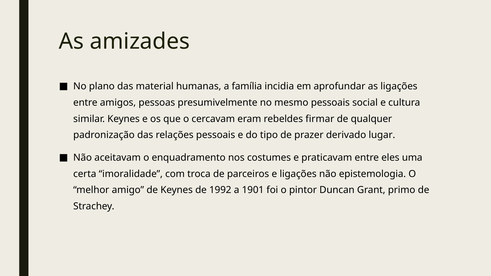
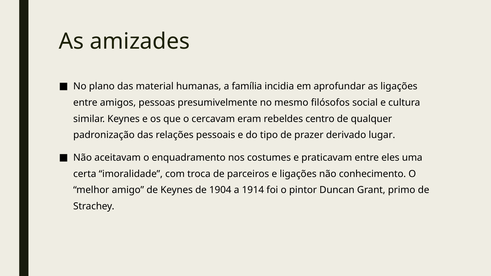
mesmo pessoais: pessoais -> filósofos
firmar: firmar -> centro
epistemologia: epistemologia -> conhecimento
1992: 1992 -> 1904
1901: 1901 -> 1914
